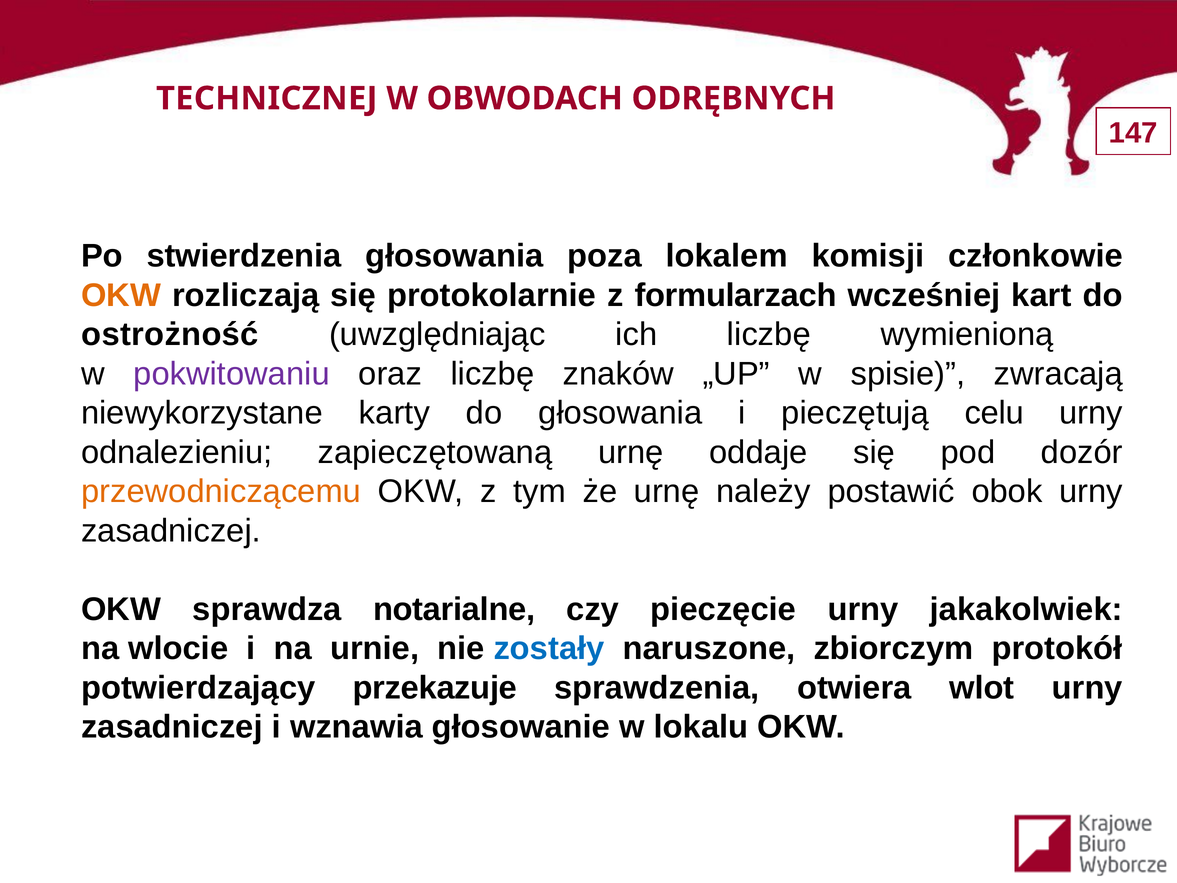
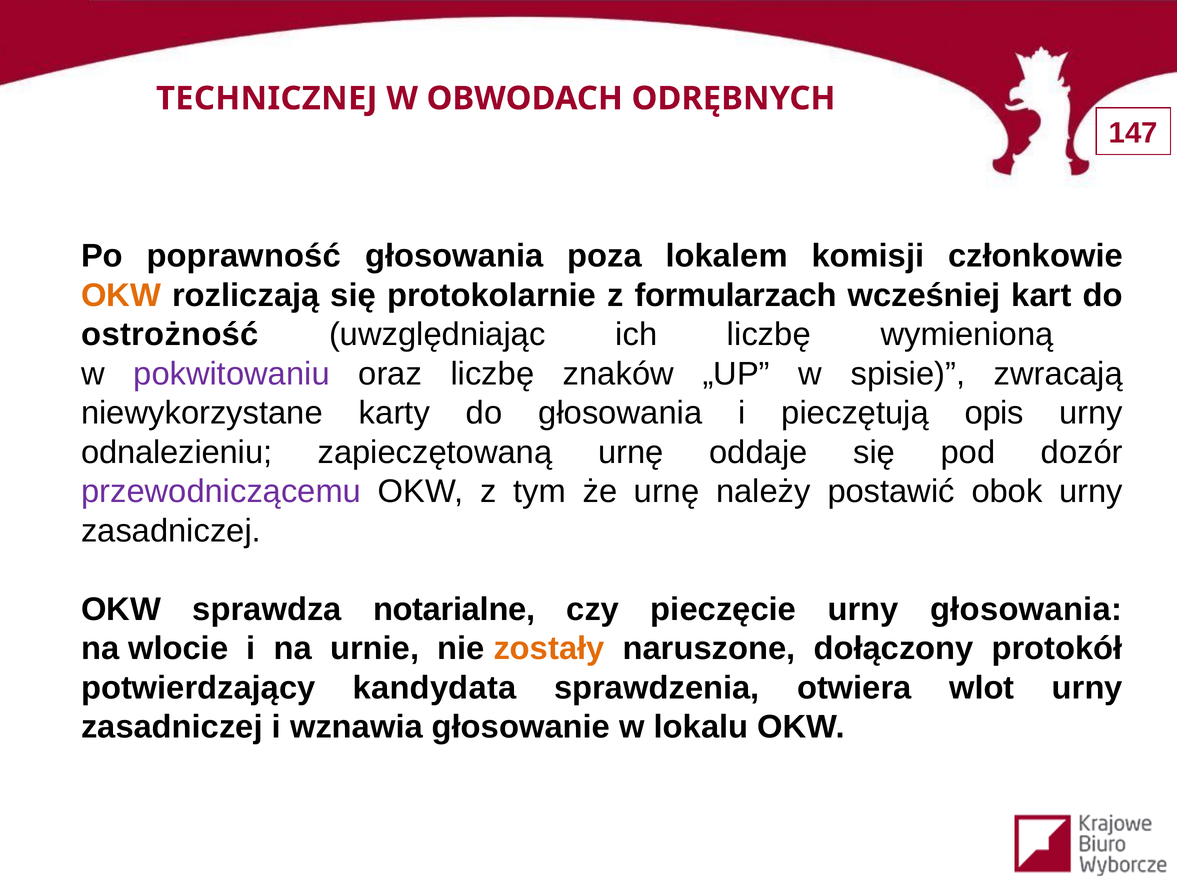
stwierdzenia: stwierdzenia -> poprawność
celu: celu -> opis
przewodniczącemu colour: orange -> purple
urny jakakolwiek: jakakolwiek -> głosowania
zostały colour: blue -> orange
zbiorczym: zbiorczym -> dołączony
przekazuje: przekazuje -> kandydata
